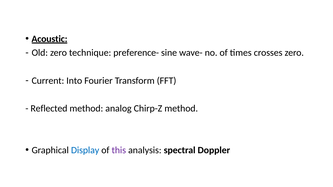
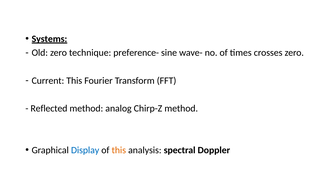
Acoustic: Acoustic -> Systems
Current Into: Into -> This
this at (119, 150) colour: purple -> orange
